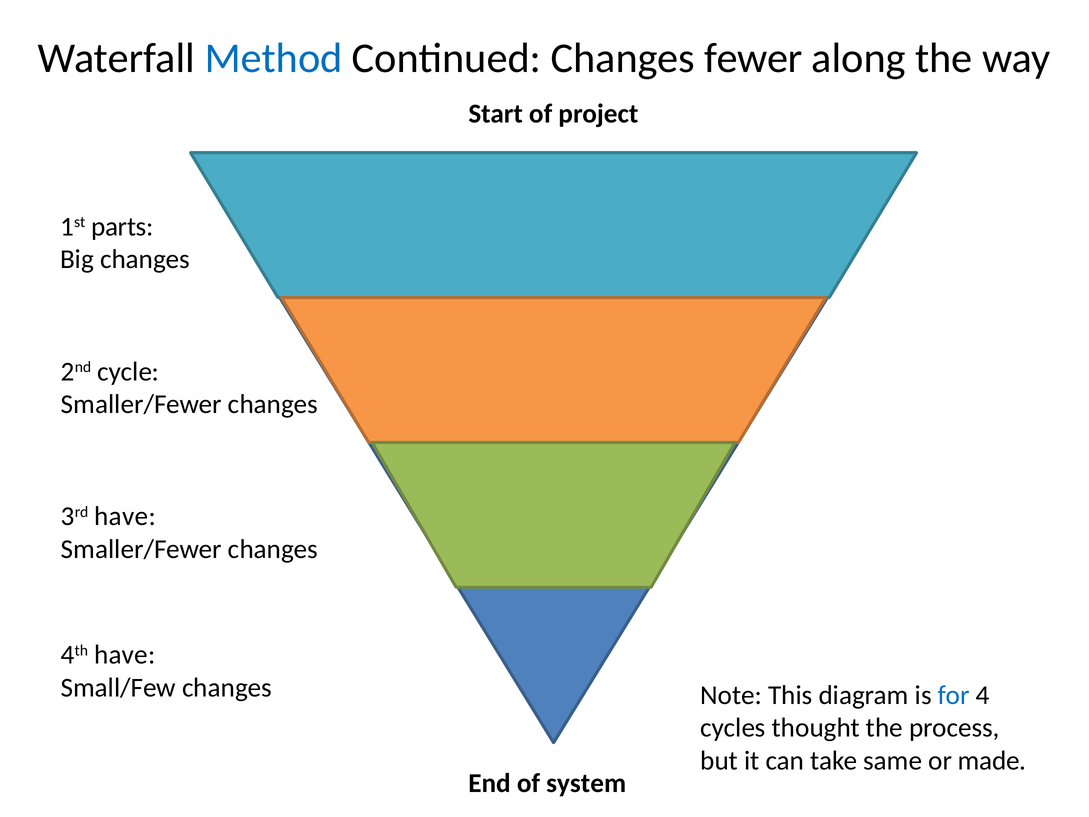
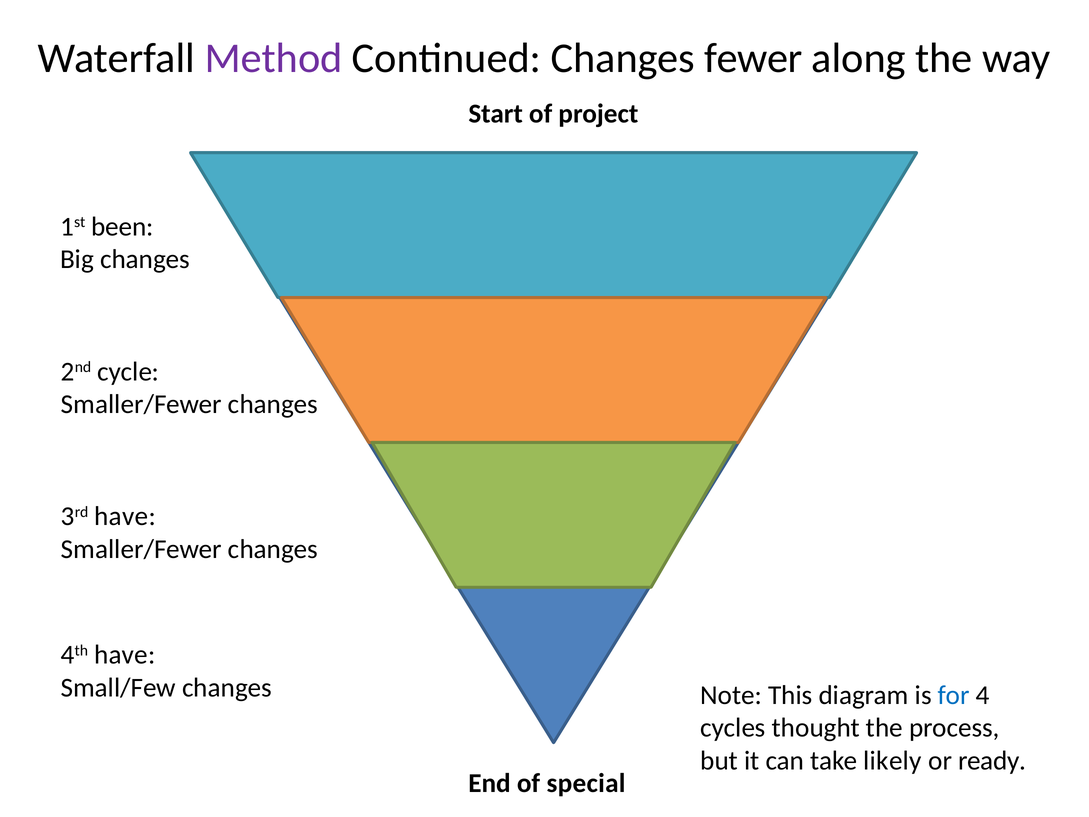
Method colour: blue -> purple
parts: parts -> been
same: same -> likely
made: made -> ready
system: system -> special
